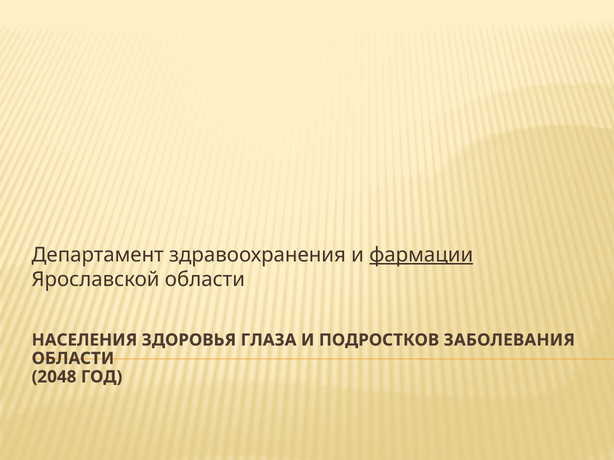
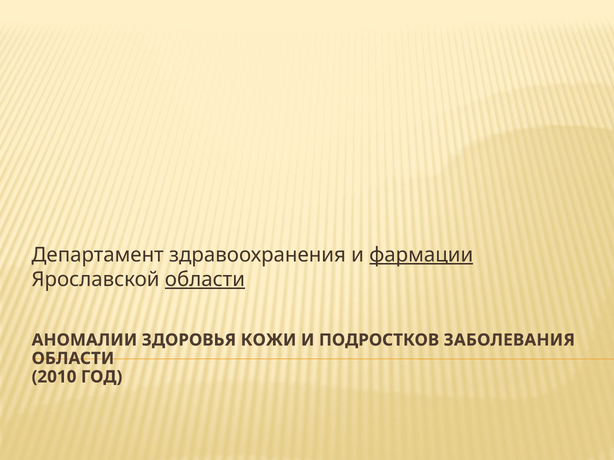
области at (205, 280) underline: none -> present
НАСЕЛЕНИЯ: НАСЕЛЕНИЯ -> АНОМАЛИИ
ГЛАЗА: ГЛАЗА -> КОЖИ
2048: 2048 -> 2010
